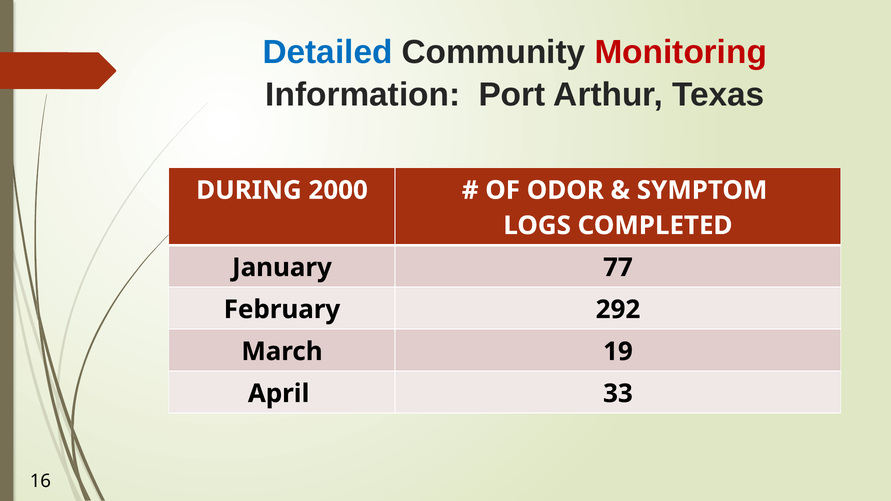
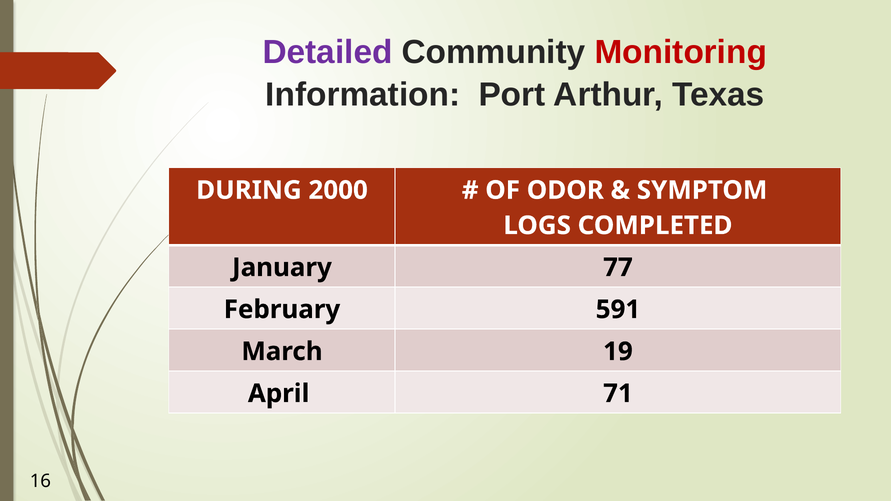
Detailed colour: blue -> purple
292: 292 -> 591
33: 33 -> 71
